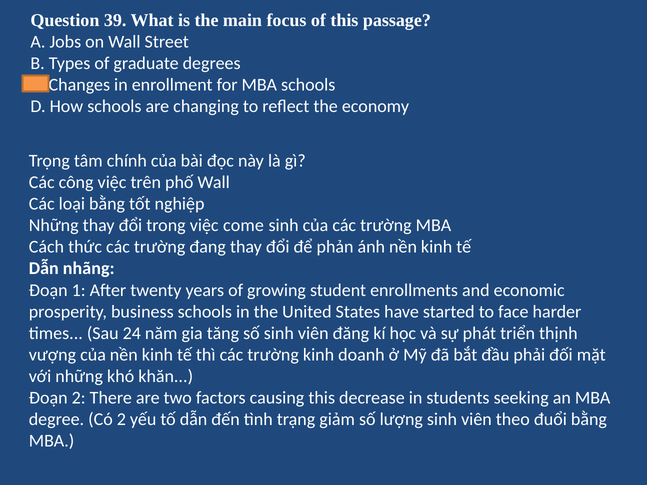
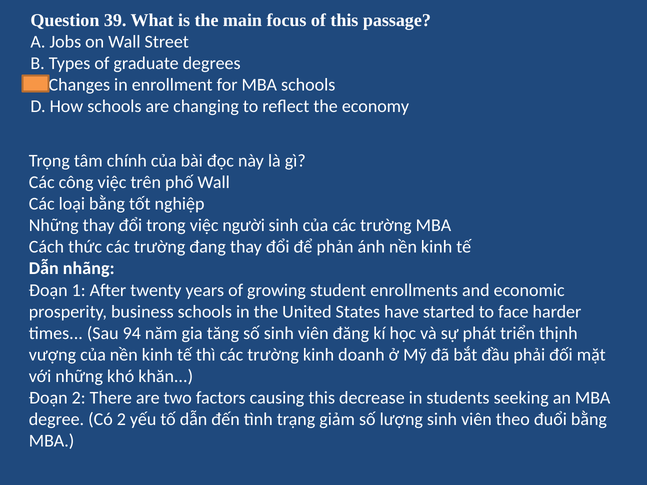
come: come -> người
24: 24 -> 94
